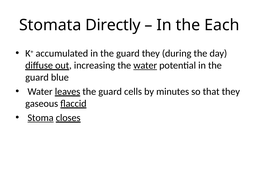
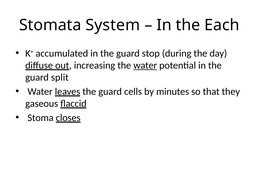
Directly: Directly -> System
guard they: they -> stop
blue: blue -> split
Stoma underline: present -> none
